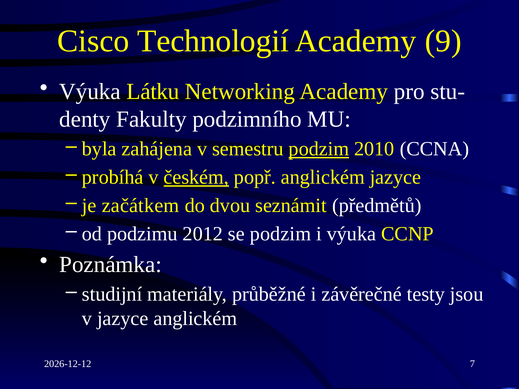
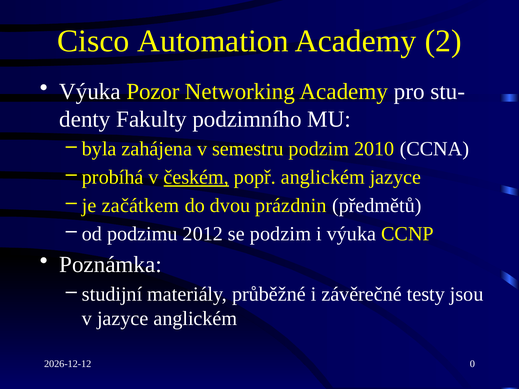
Technologií: Technologií -> Automation
9: 9 -> 2
Látku: Látku -> Pozor
podzim at (319, 149) underline: present -> none
seznámit: seznámit -> prázdnin
7: 7 -> 0
